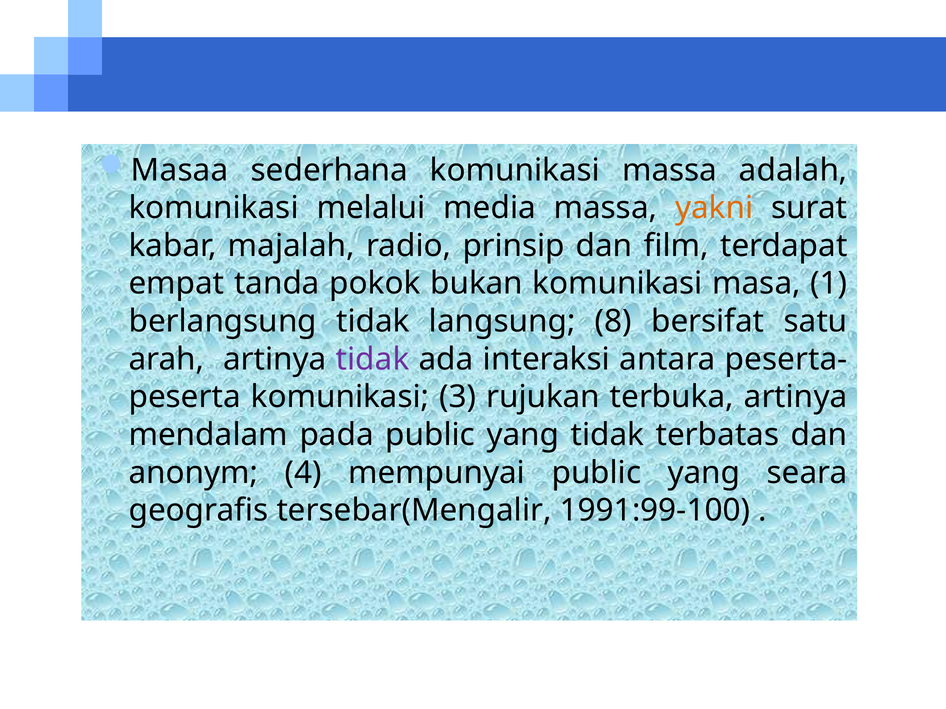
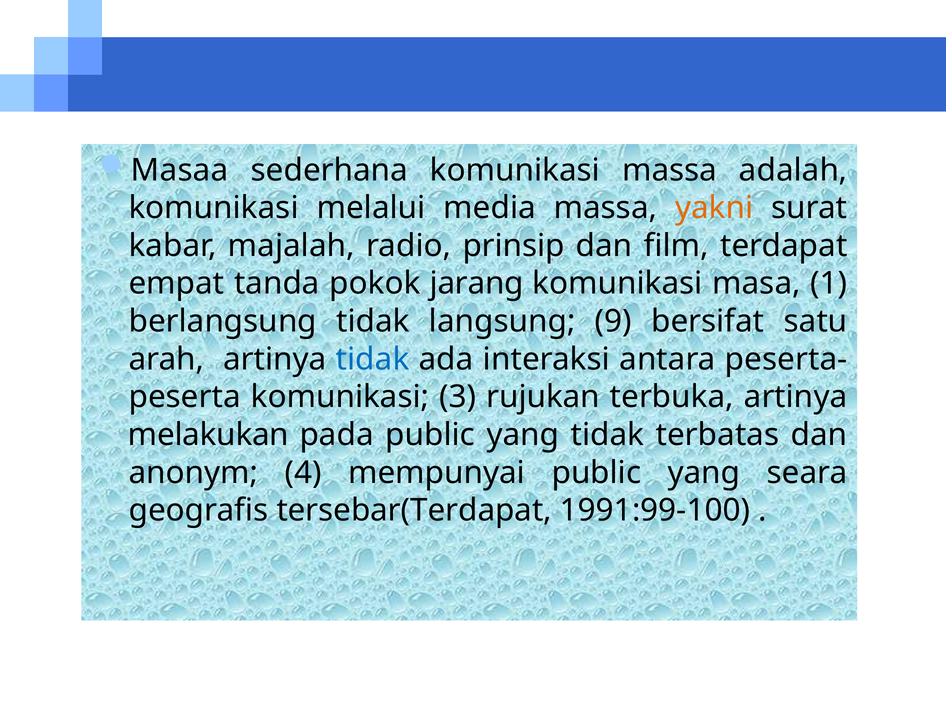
bukan: bukan -> jarang
8: 8 -> 9
tidak at (373, 359) colour: purple -> blue
mendalam: mendalam -> melakukan
tersebar(Mengalir: tersebar(Mengalir -> tersebar(Terdapat
